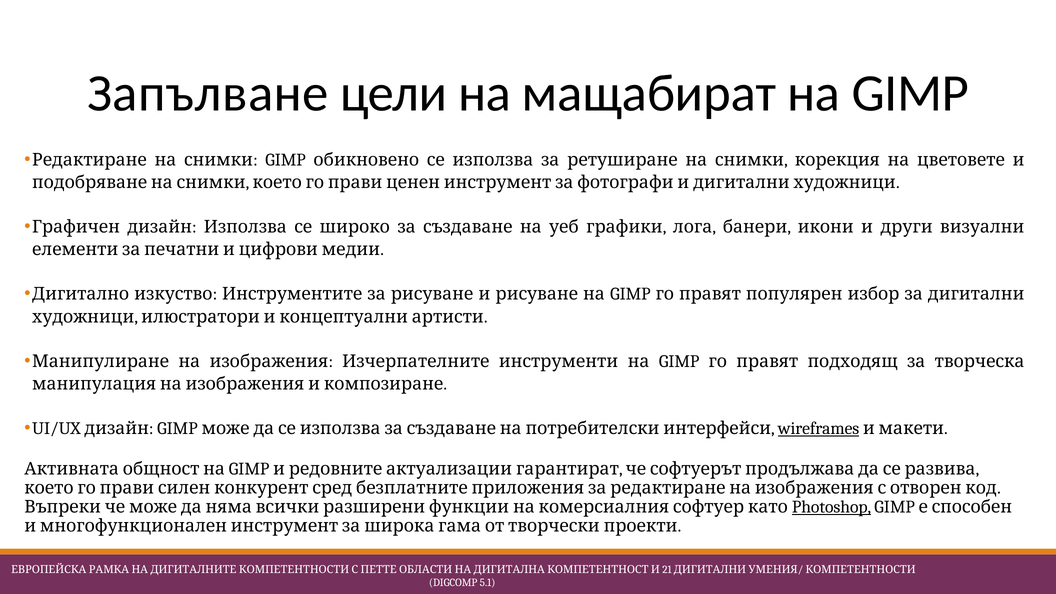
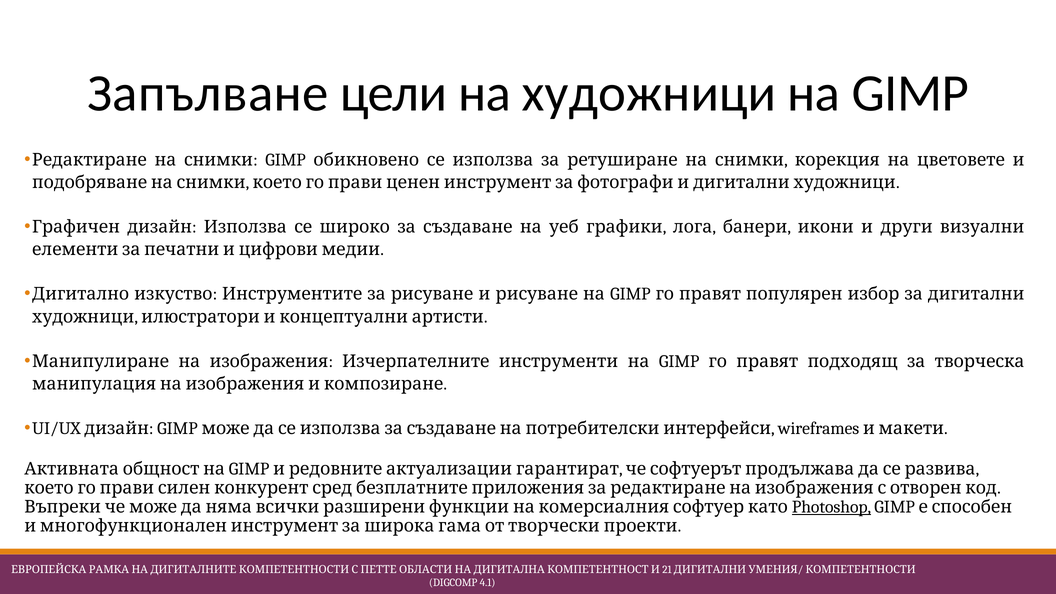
на мащабират: мащабират -> художници
wireframes underline: present -> none
5.1: 5.1 -> 4.1
